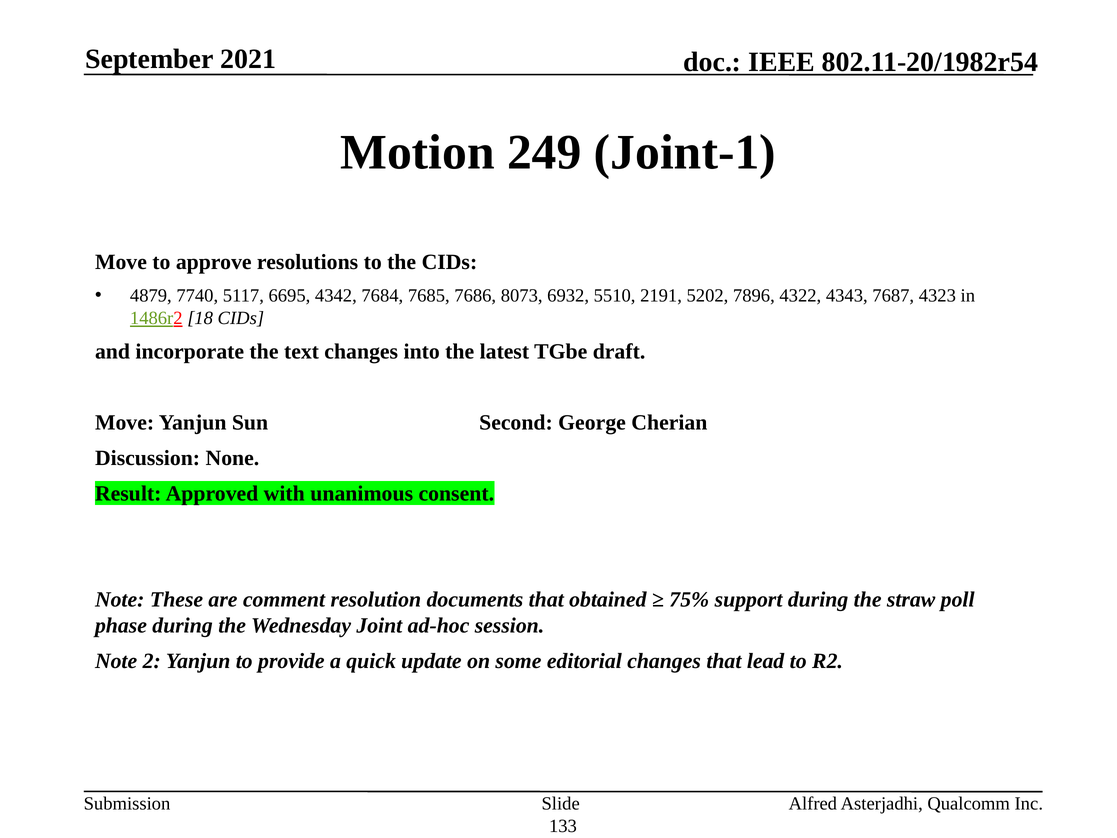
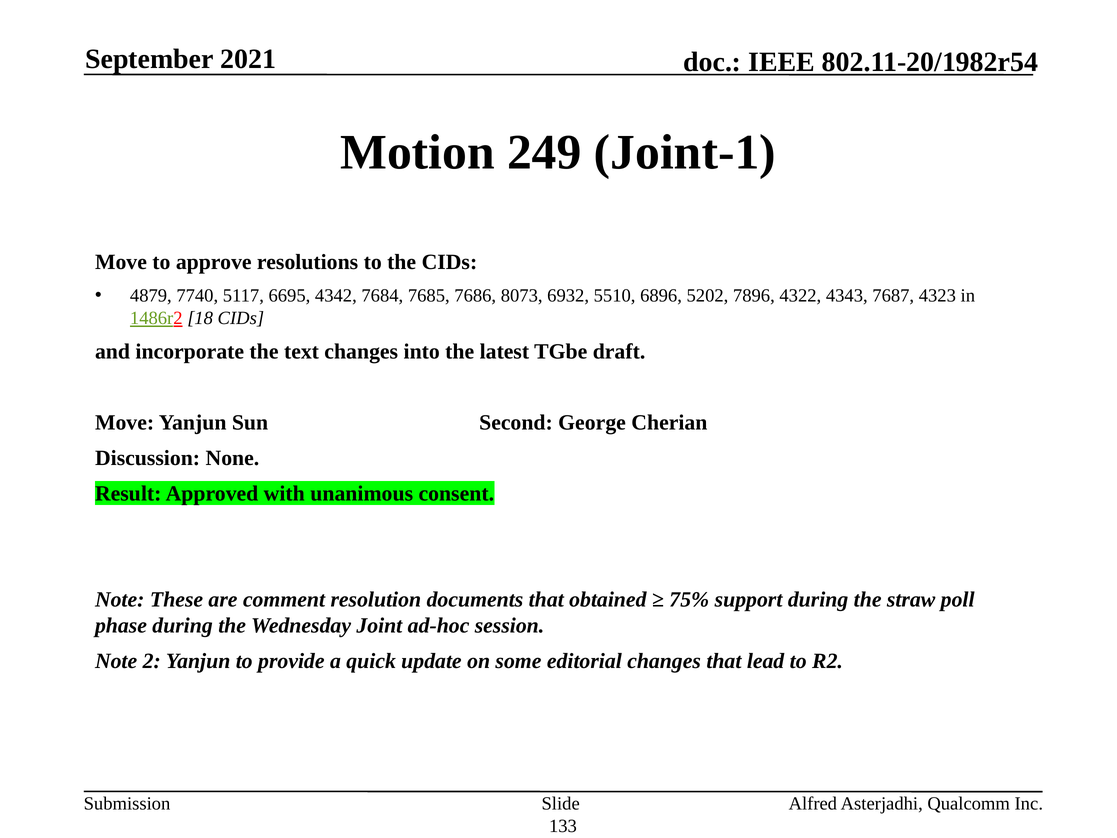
2191: 2191 -> 6896
